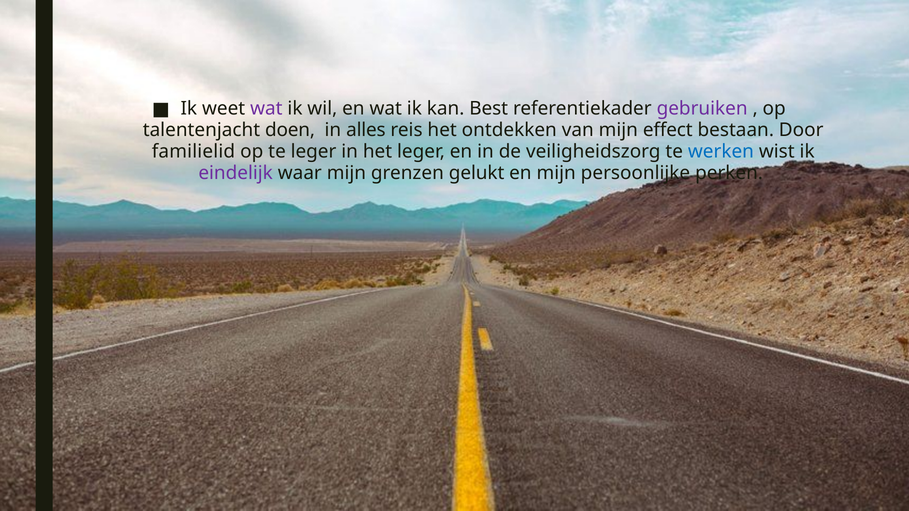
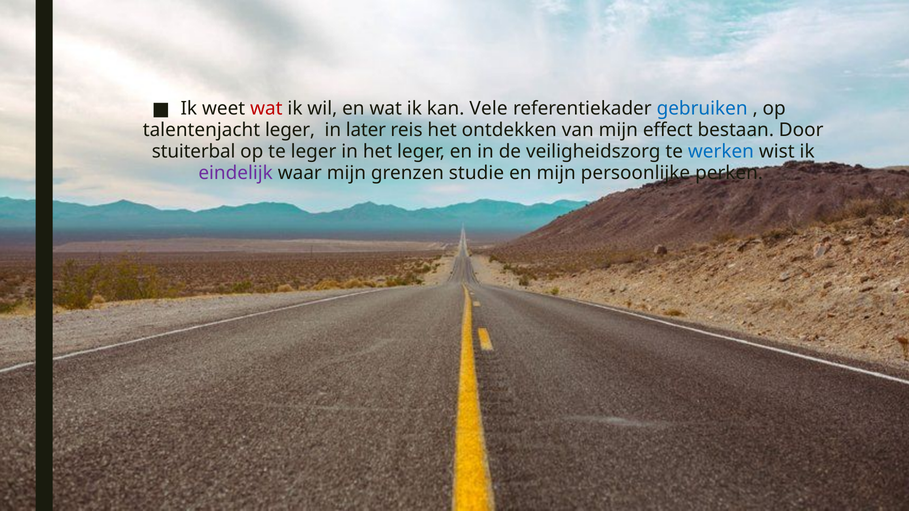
wat at (266, 109) colour: purple -> red
Best: Best -> Vele
gebruiken colour: purple -> blue
talentenjacht doen: doen -> leger
alles: alles -> later
familielid: familielid -> stuiterbal
gelukt: gelukt -> studie
